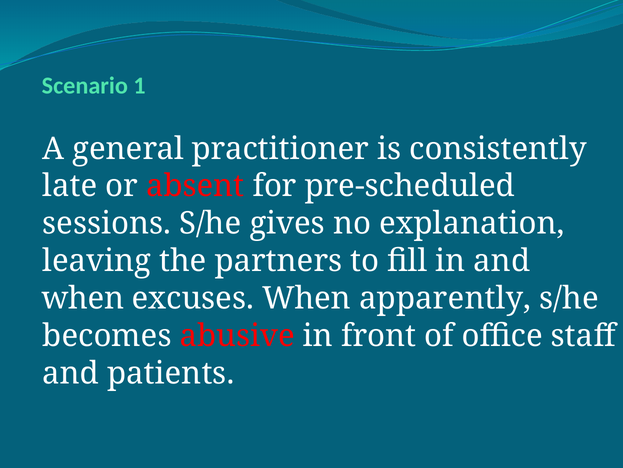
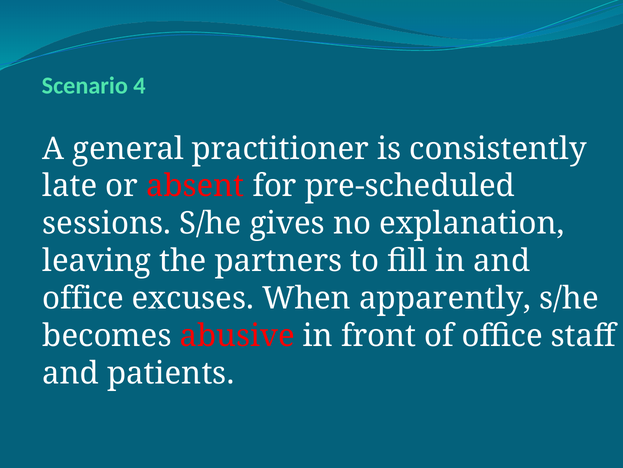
1: 1 -> 4
when at (83, 298): when -> office
